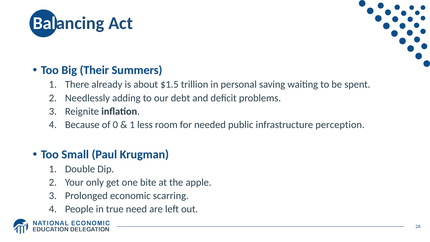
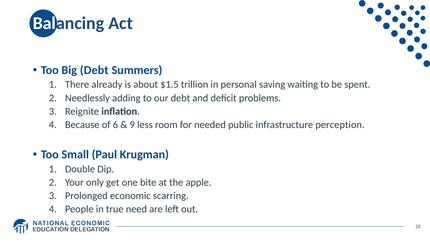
Big Their: Their -> Debt
0: 0 -> 6
1 at (132, 125): 1 -> 9
